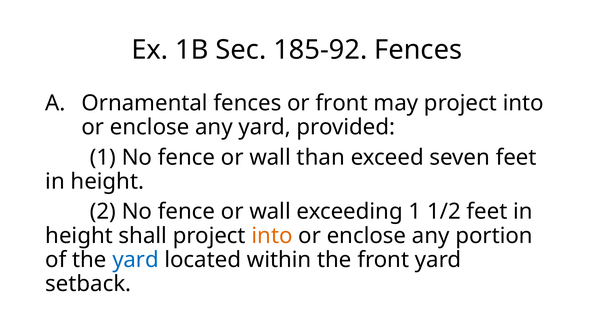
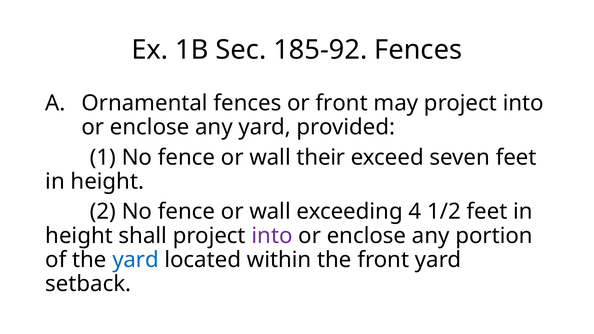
than: than -> their
exceeding 1: 1 -> 4
into at (272, 236) colour: orange -> purple
